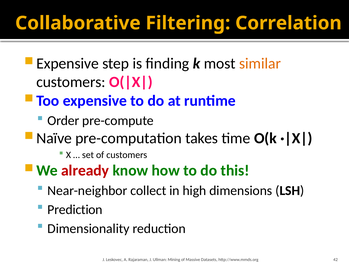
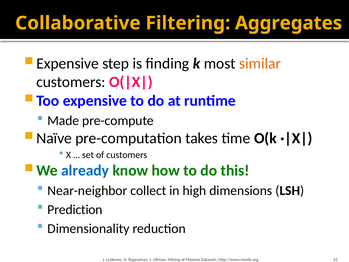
Correlation: Correlation -> Aggregates
Order: Order -> Made
already colour: red -> blue
